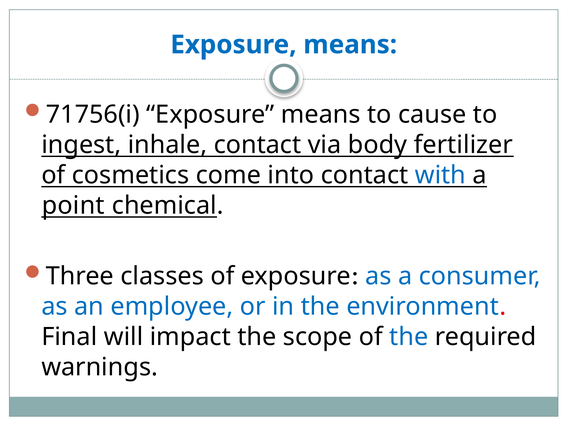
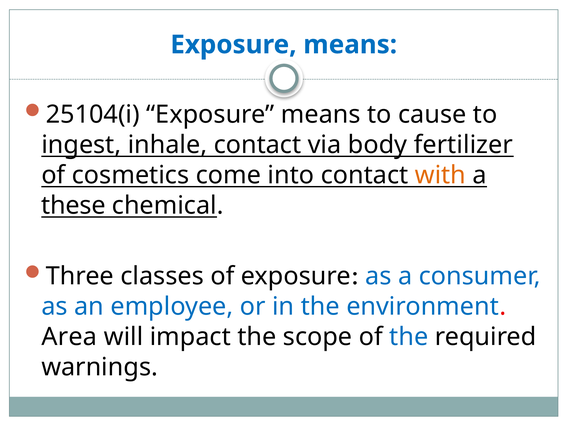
71756(i: 71756(i -> 25104(i
with colour: blue -> orange
point: point -> these
Final: Final -> Area
